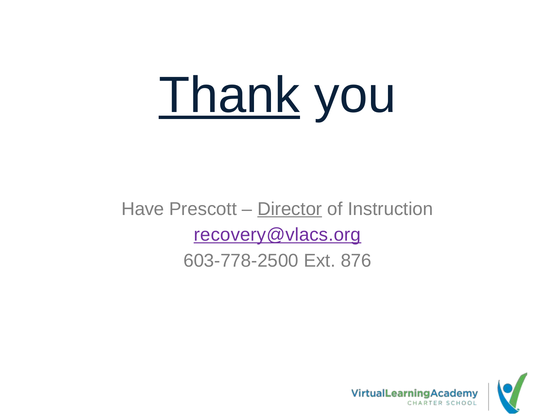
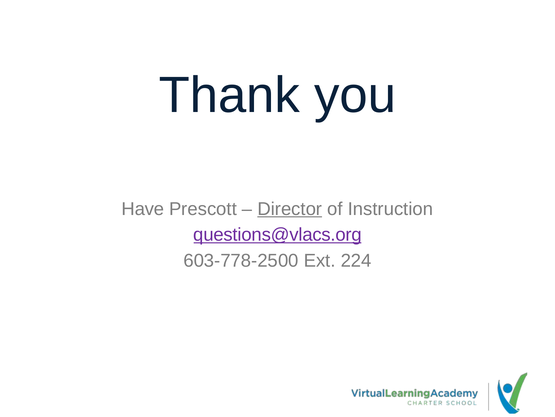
Thank underline: present -> none
recovery@vlacs.org: recovery@vlacs.org -> questions@vlacs.org
876: 876 -> 224
